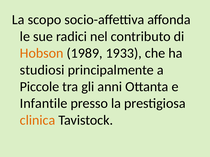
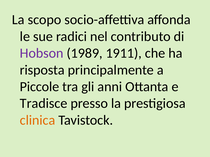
Hobson colour: orange -> purple
1933: 1933 -> 1911
studiosi: studiosi -> risposta
Infantile: Infantile -> Tradisce
